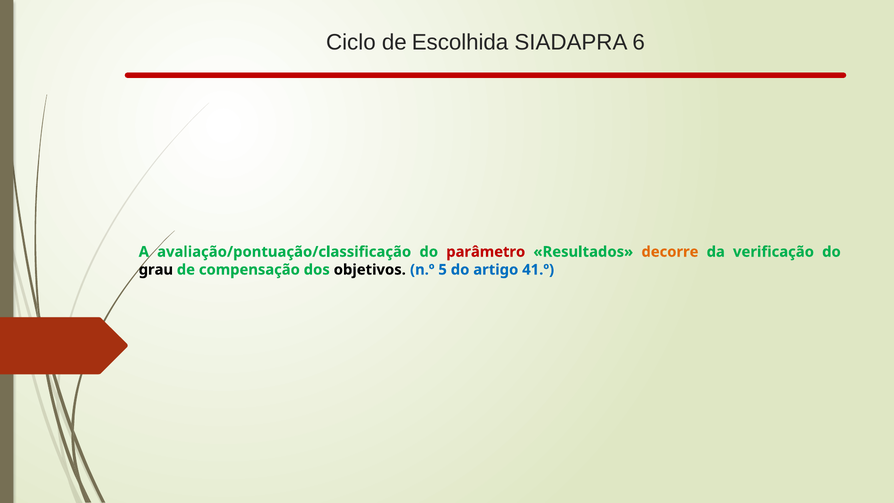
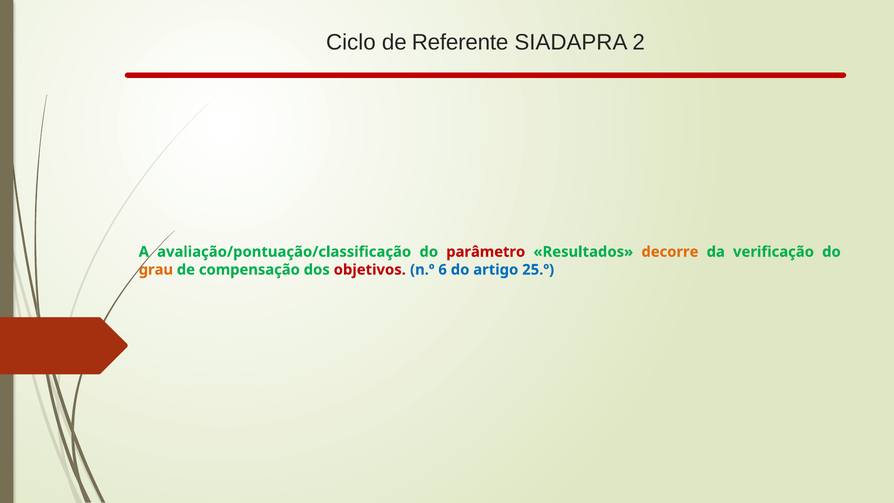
Escolhida: Escolhida -> Referente
6: 6 -> 2
grau colour: black -> orange
objetivos colour: black -> red
5: 5 -> 6
41.º: 41.º -> 25.º
